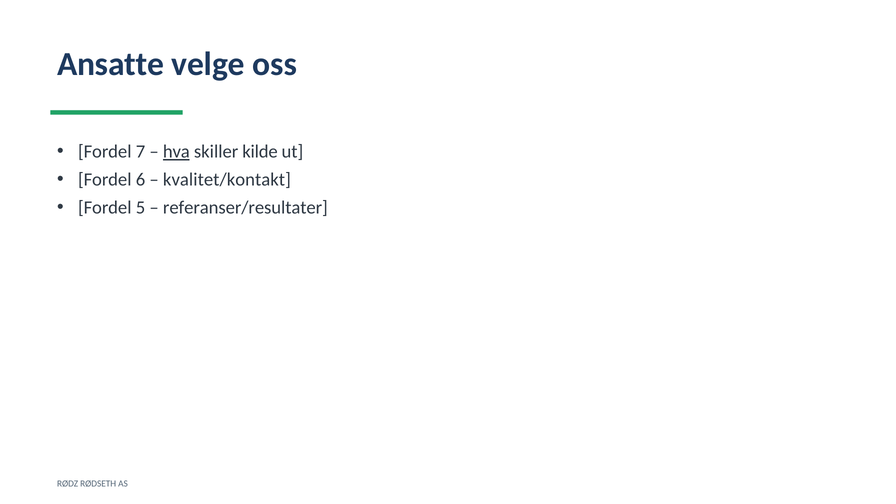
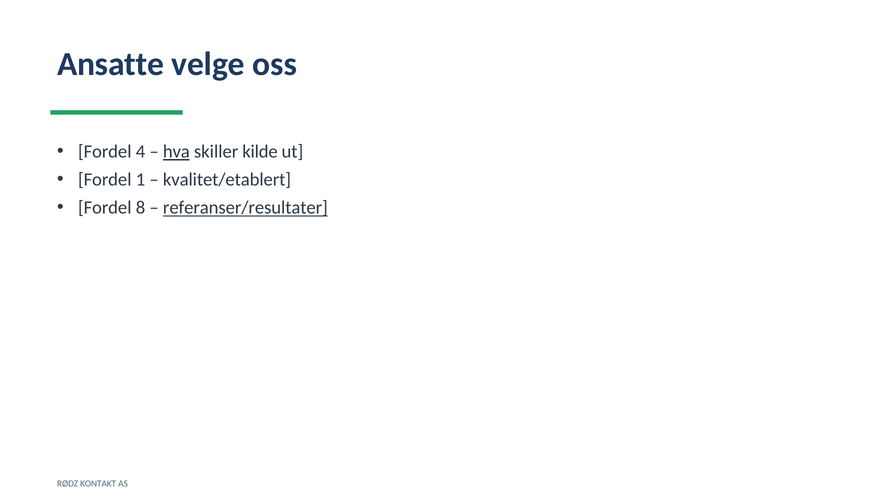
7: 7 -> 4
6: 6 -> 1
kvalitet/kontakt: kvalitet/kontakt -> kvalitet/etablert
5: 5 -> 8
referanser/resultater underline: none -> present
RØDSETH: RØDSETH -> KONTAKT
